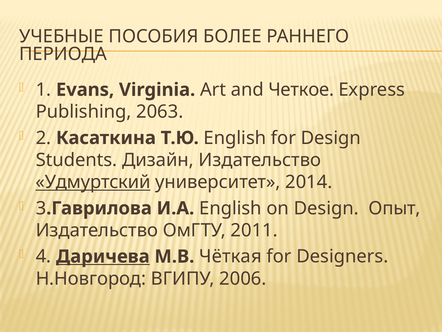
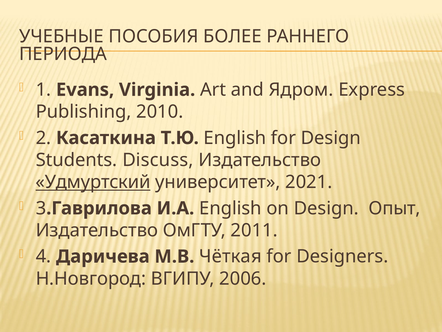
Четкое: Четкое -> Ядром
2063: 2063 -> 2010
Дизайн: Дизайн -> Discuss
2014: 2014 -> 2021
Даричева underline: present -> none
